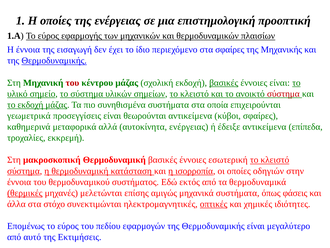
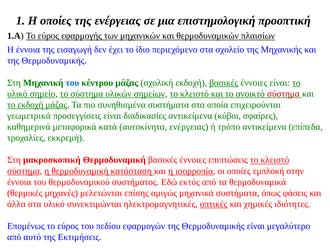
στα σφαίρες: σφαίρες -> σχολείο
Θερμοδυναμικής at (54, 61) underline: present -> none
του at (72, 83) colour: red -> blue
θεωρούνται: θεωρούνται -> διαδικασίες
αλλά: αλλά -> κατά
έδειξε: έδειξε -> τρόπο
εσωτερική: εσωτερική -> επιπτώσεις
οδηγιών: οδηγιών -> εμπλοκή
θερμικές underline: present -> none
στα στόχο: στόχο -> υλικό
